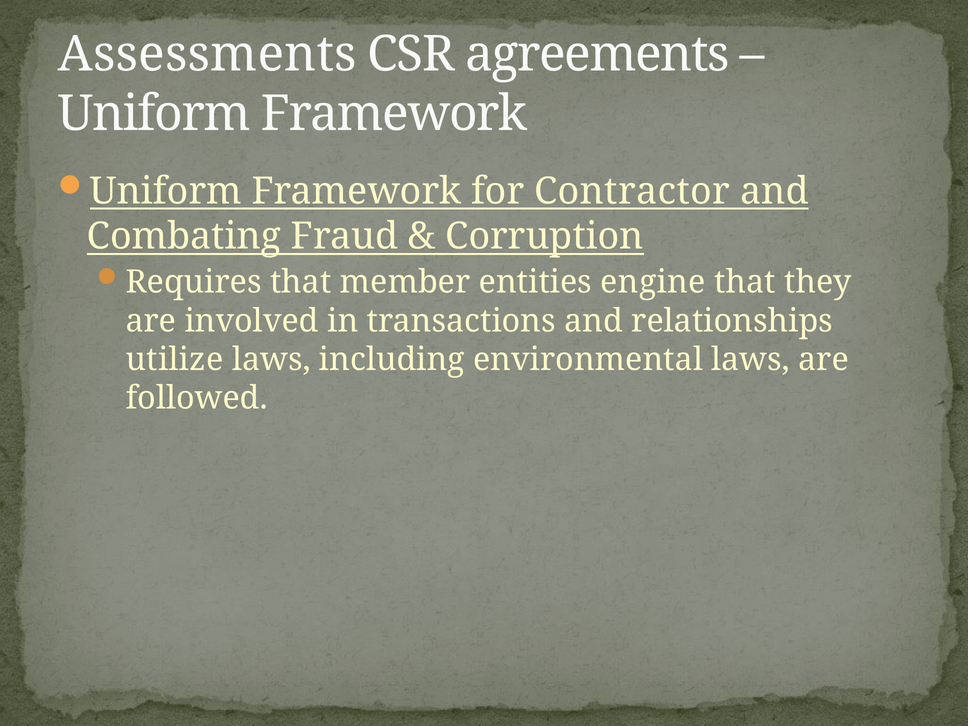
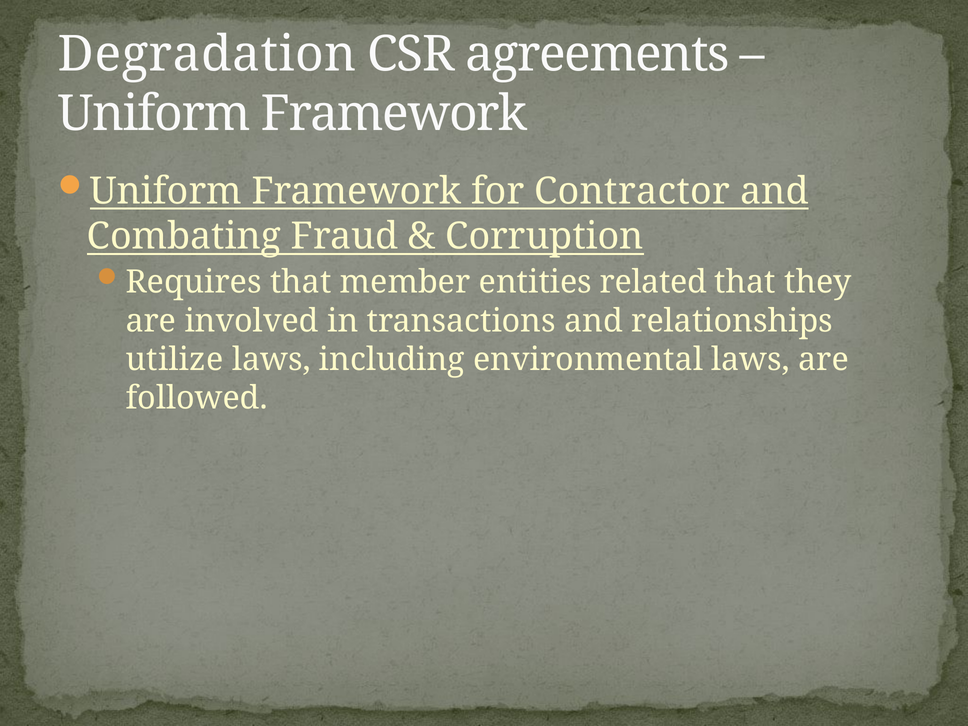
Assessments: Assessments -> Degradation
engine: engine -> related
